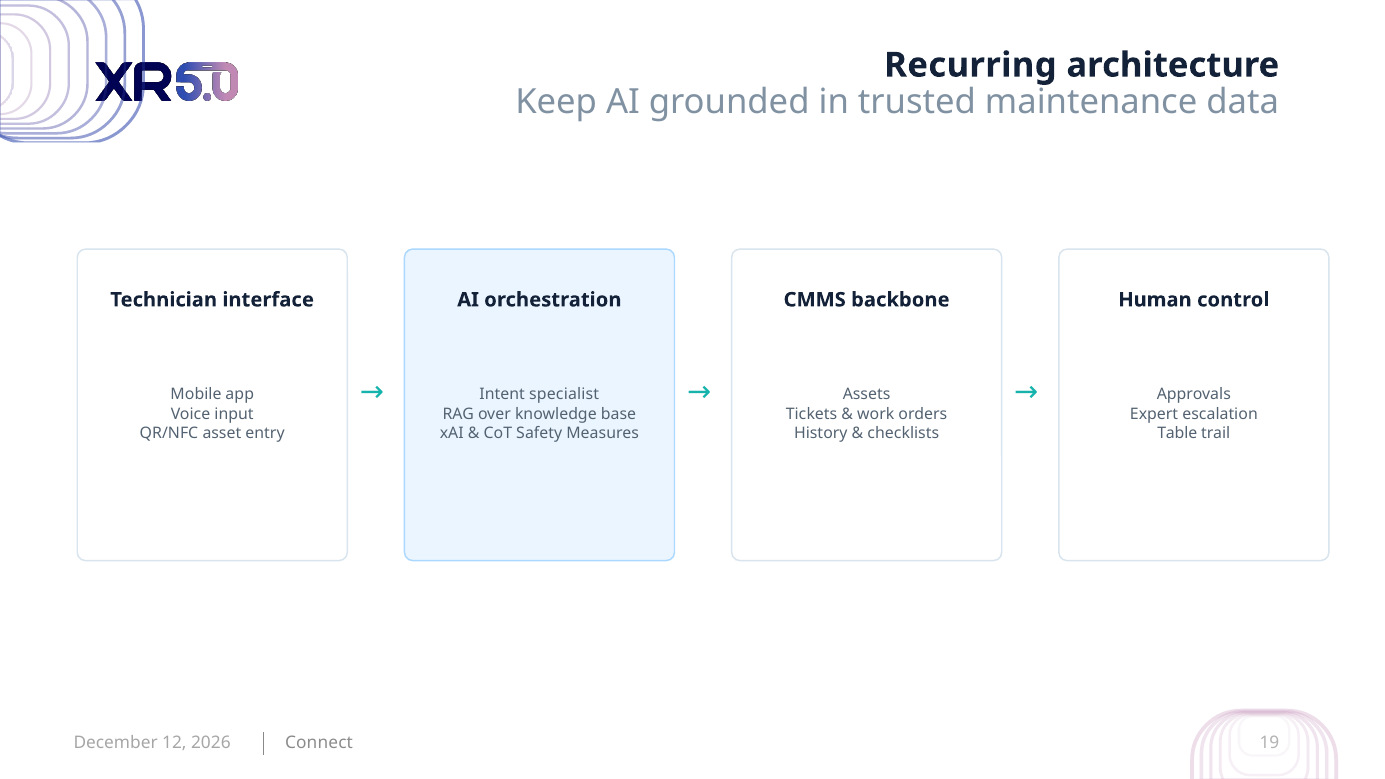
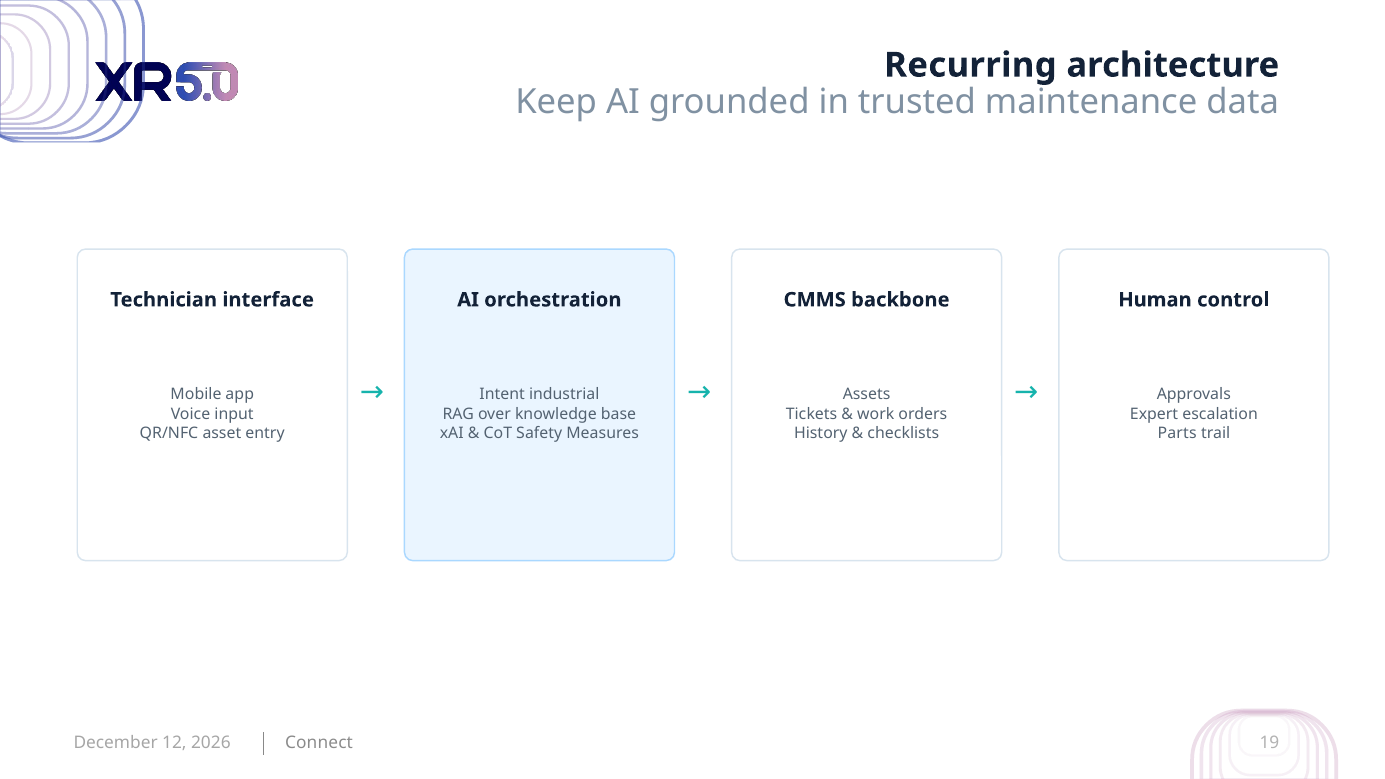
specialist: specialist -> industrial
Table: Table -> Parts
